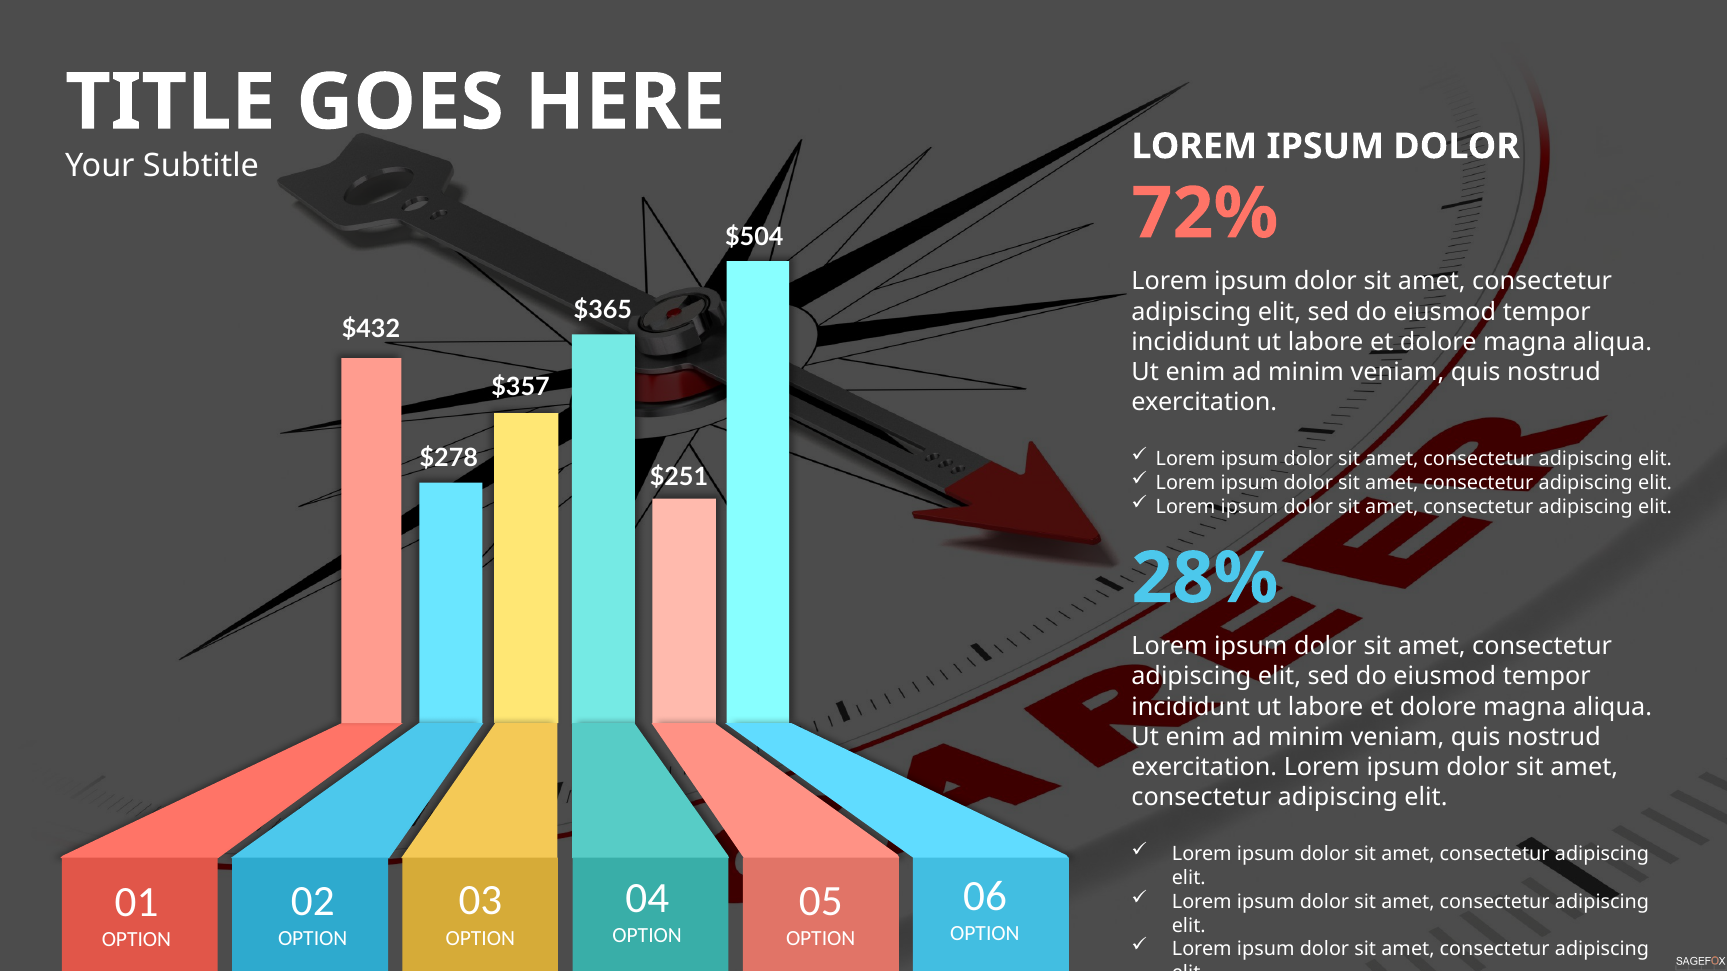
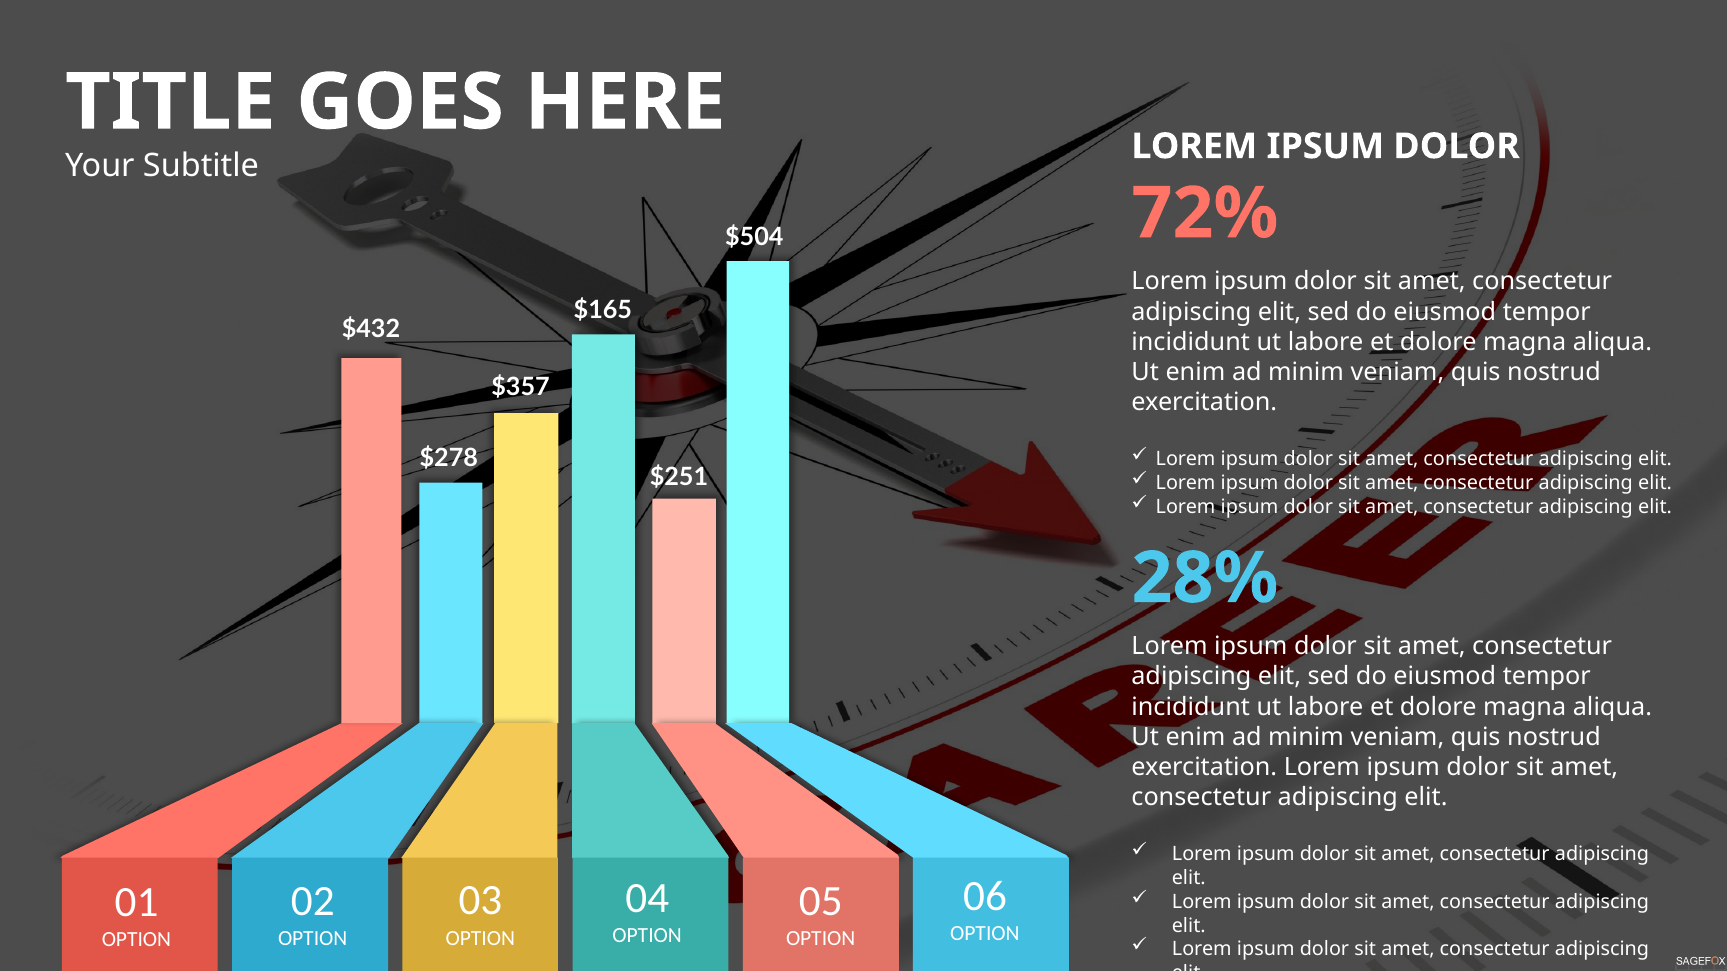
$365: $365 -> $165
